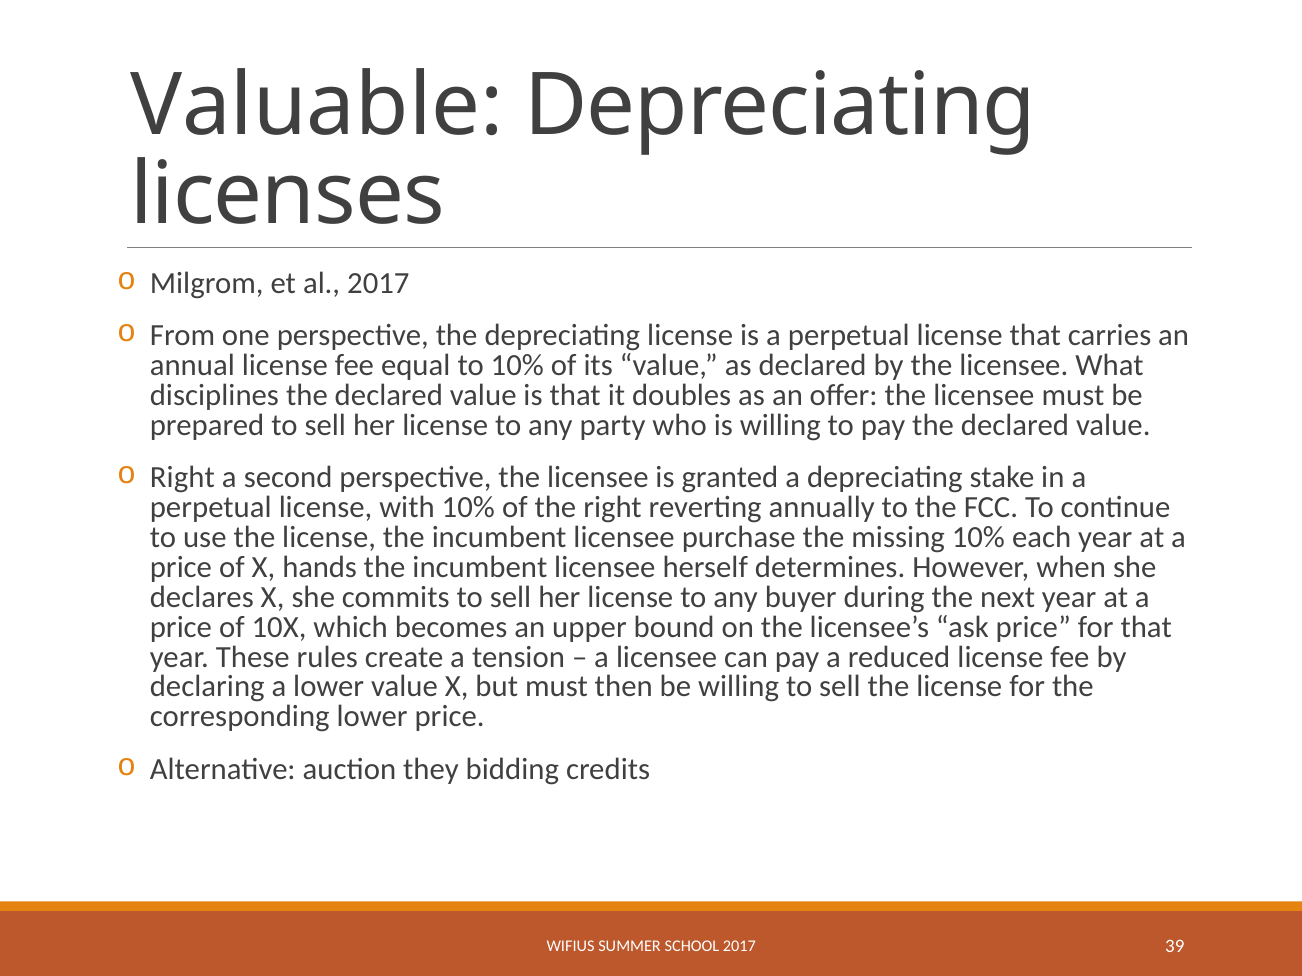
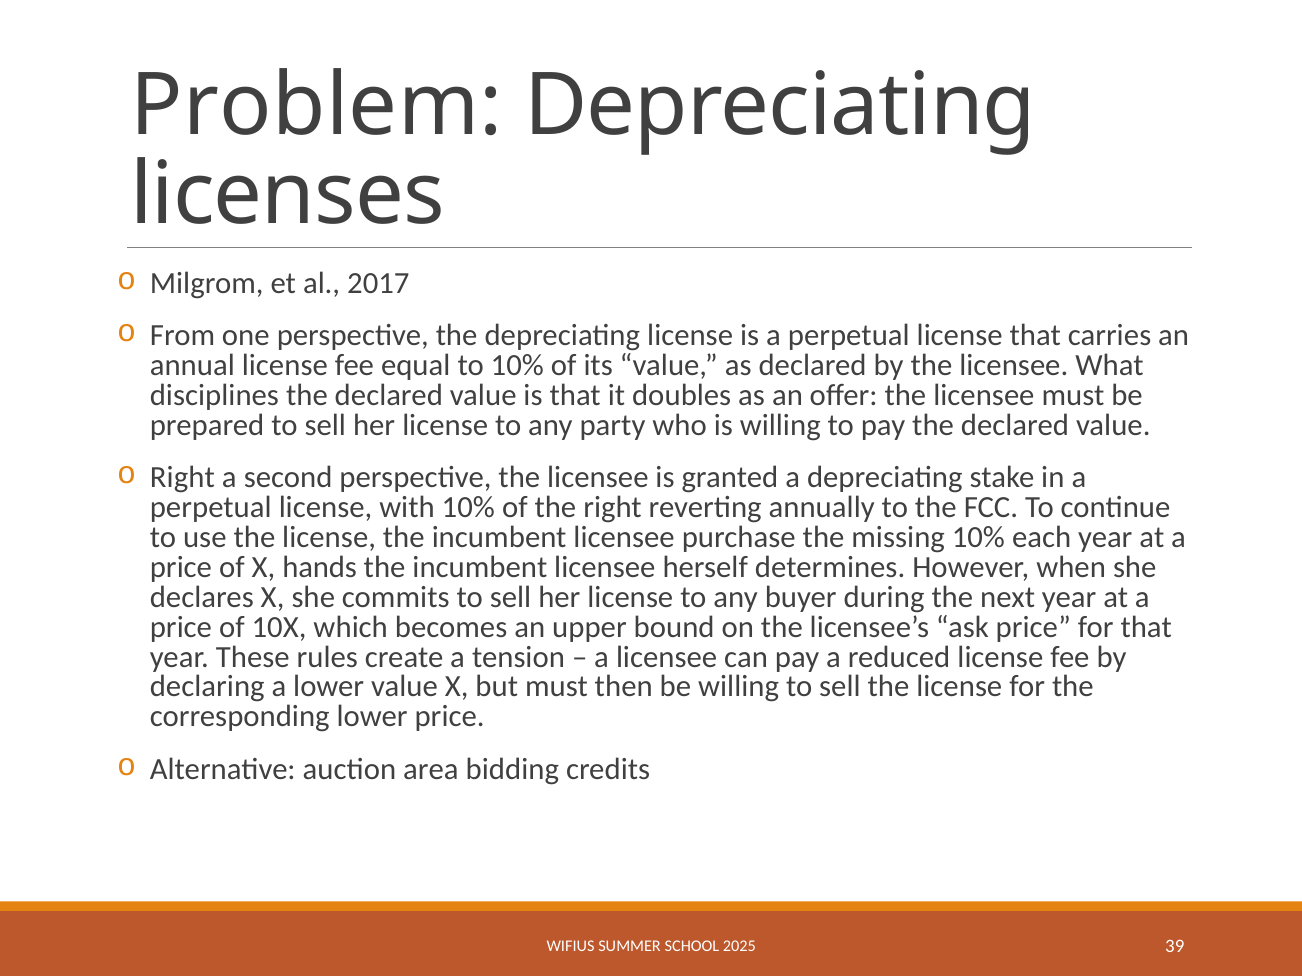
Valuable: Valuable -> Problem
they: they -> area
SCHOOL 2017: 2017 -> 2025
